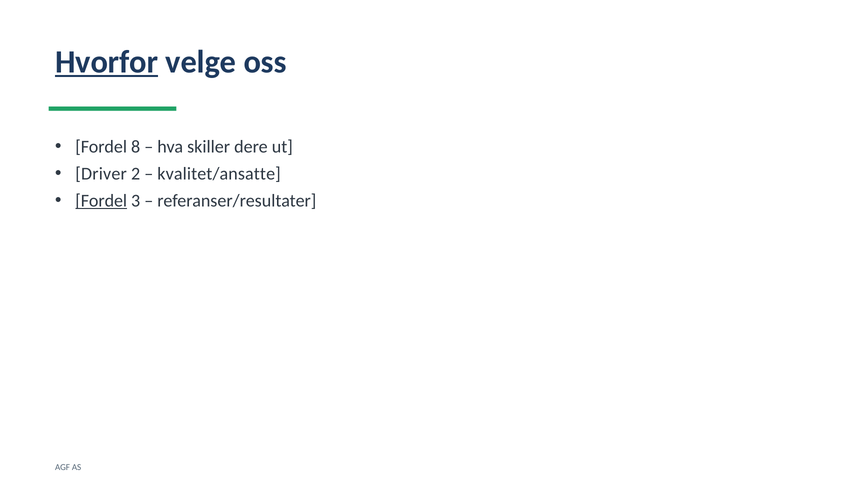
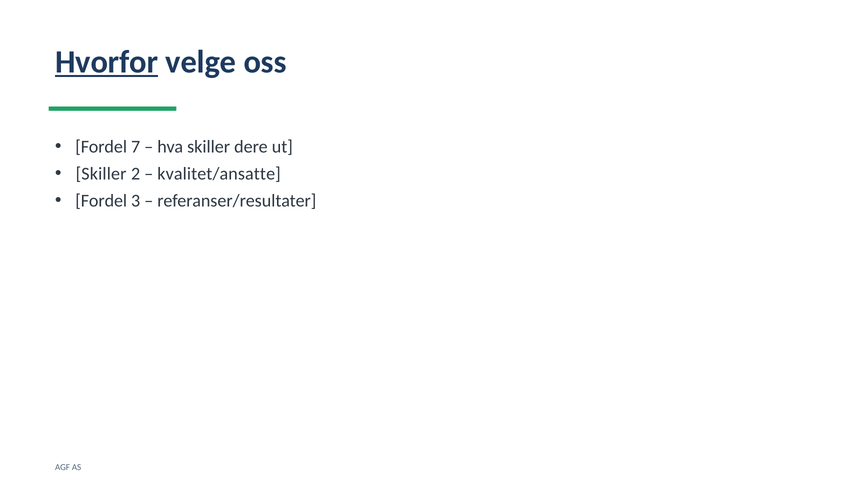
8: 8 -> 7
Driver at (101, 174): Driver -> Skiller
Fordel at (101, 201) underline: present -> none
